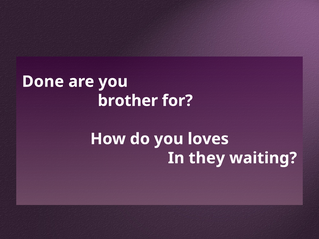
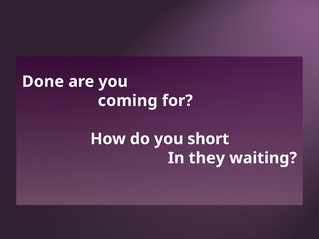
brother: brother -> coming
loves: loves -> short
